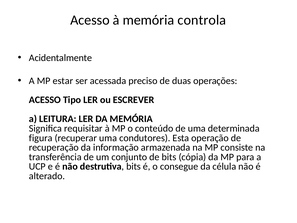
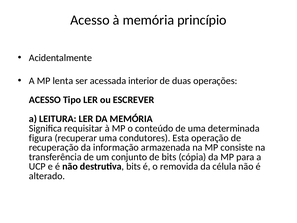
controla: controla -> princípio
estar: estar -> lenta
preciso: preciso -> interior
consegue: consegue -> removida
